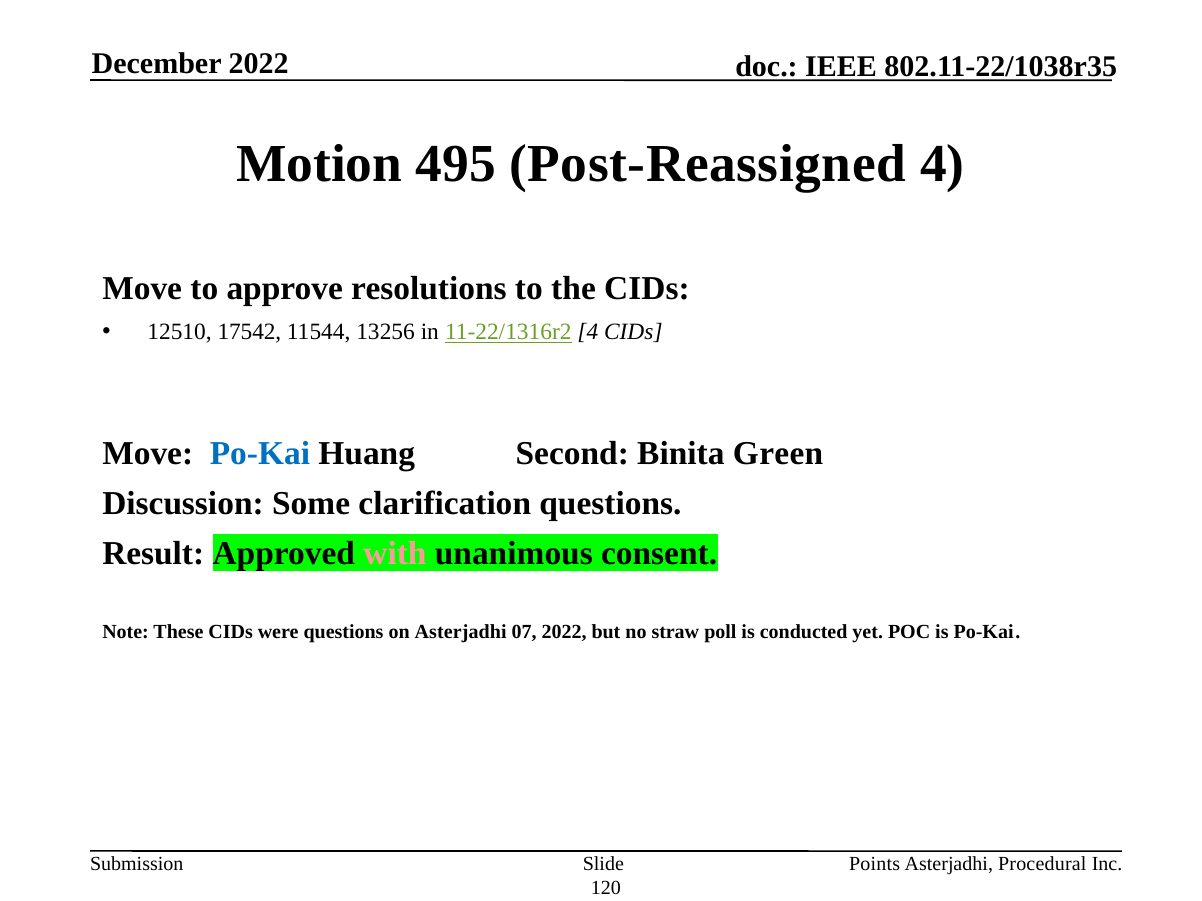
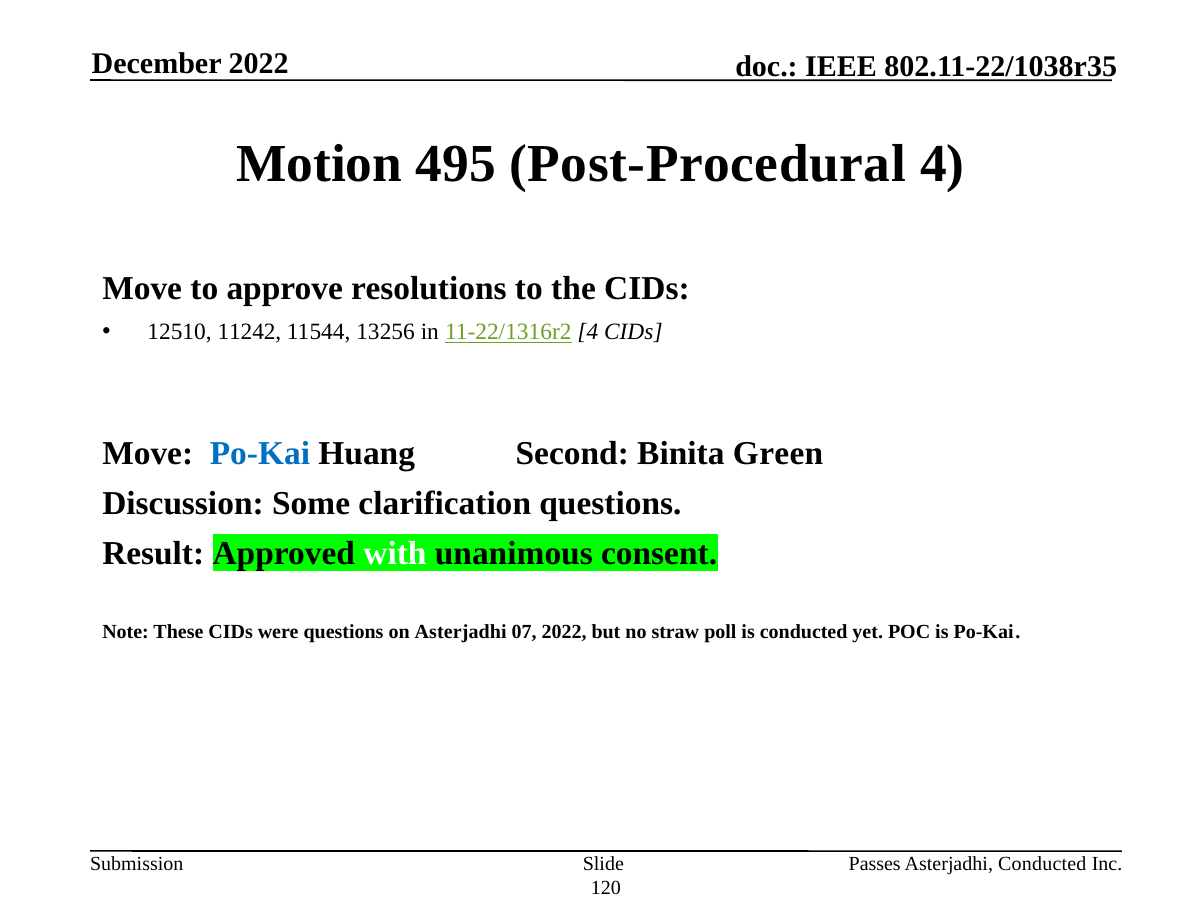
Post-Reassigned: Post-Reassigned -> Post-Procedural
17542: 17542 -> 11242
with colour: pink -> white
Points: Points -> Passes
Asterjadhi Procedural: Procedural -> Conducted
